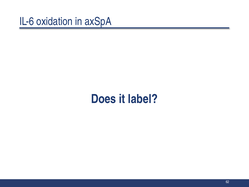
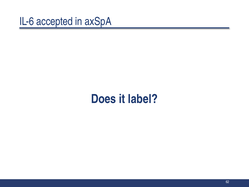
oxidation: oxidation -> accepted
